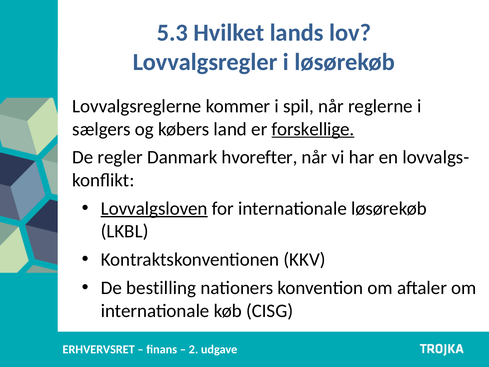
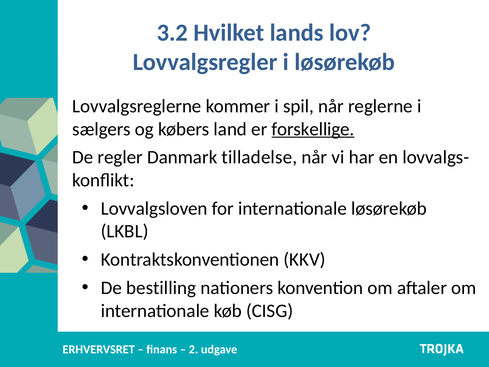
5.3: 5.3 -> 3.2
hvorefter: hvorefter -> tilladelse
Lovvalgsloven underline: present -> none
